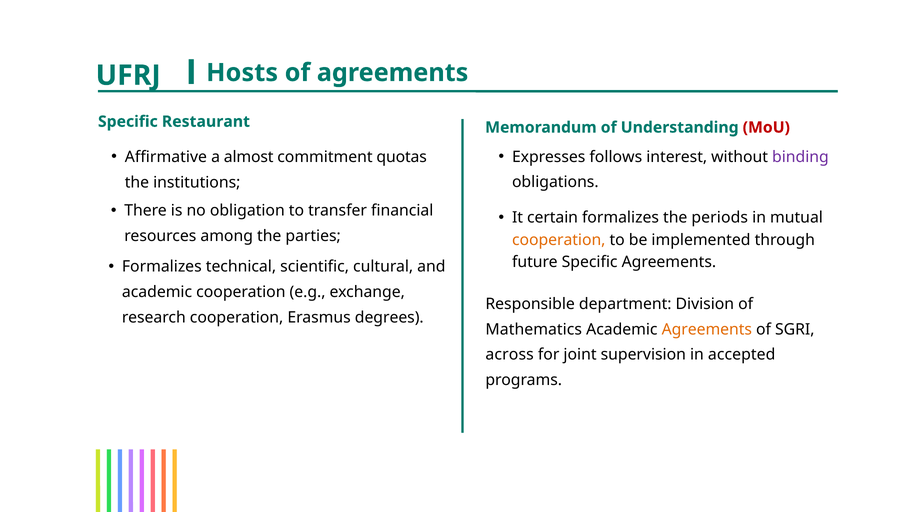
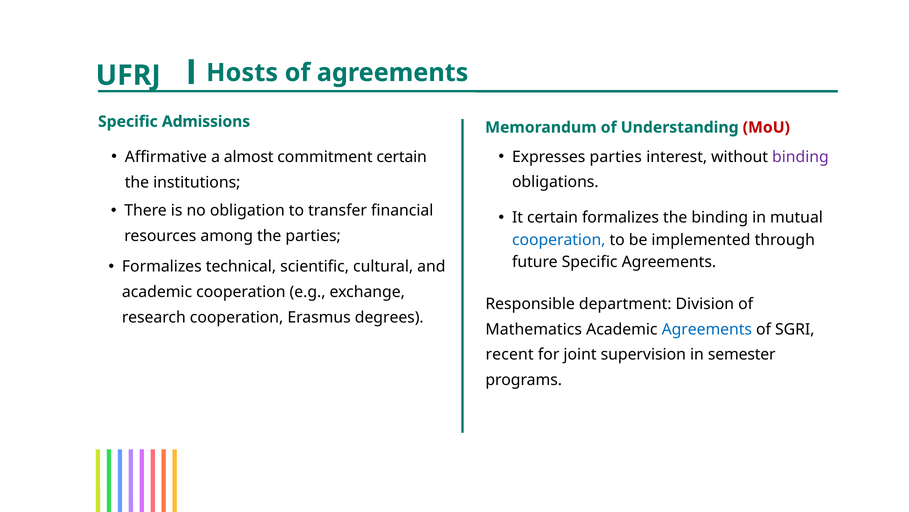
Restaurant: Restaurant -> Admissions
Expresses follows: follows -> parties
commitment quotas: quotas -> certain
the periods: periods -> binding
cooperation at (559, 240) colour: orange -> blue
Agreements at (707, 329) colour: orange -> blue
across: across -> recent
accepted: accepted -> semester
